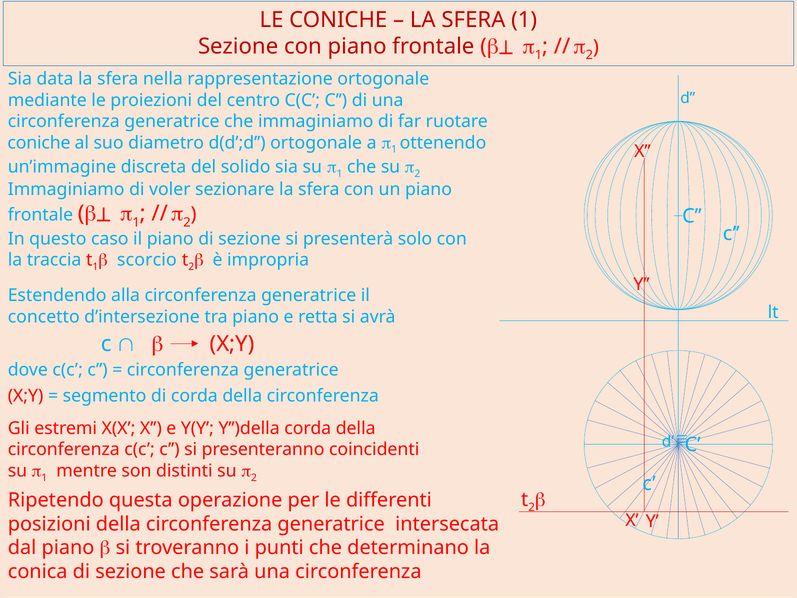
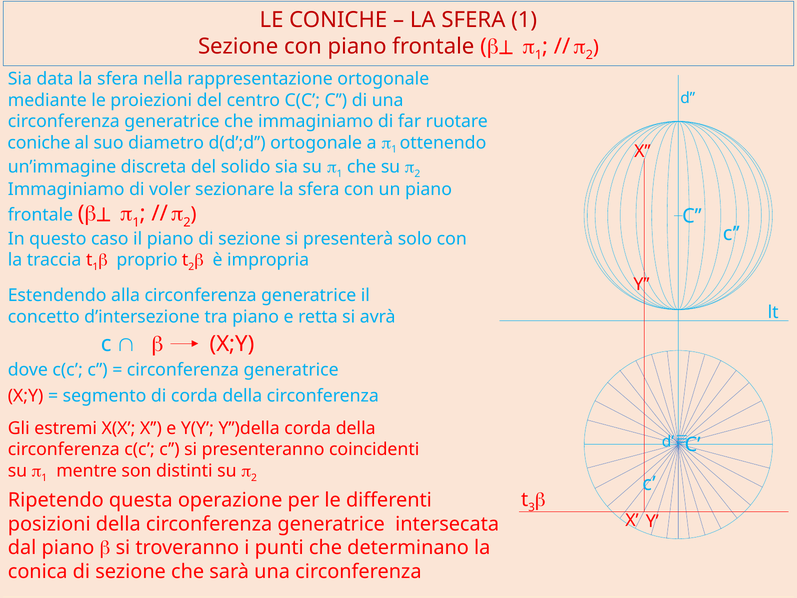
scorcio: scorcio -> proprio
2 at (532, 507): 2 -> 3
